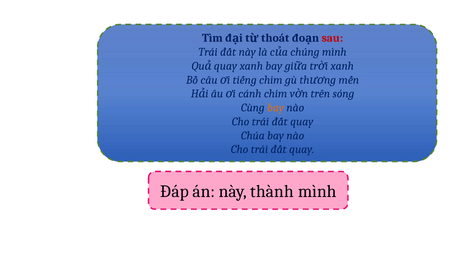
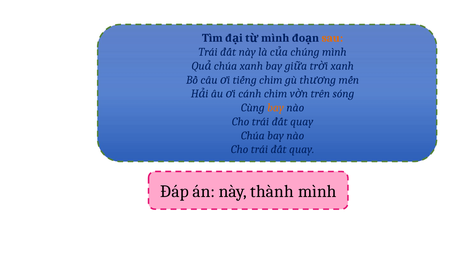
thoát at (275, 38): thoát -> mình
sau colour: red -> orange
quay at (225, 66): quay -> chúa
